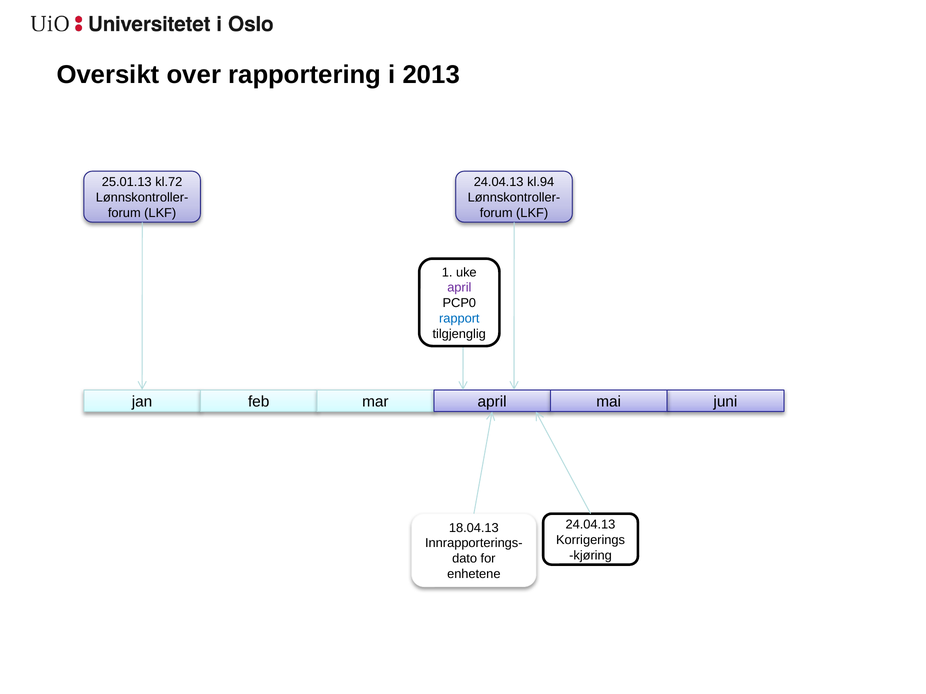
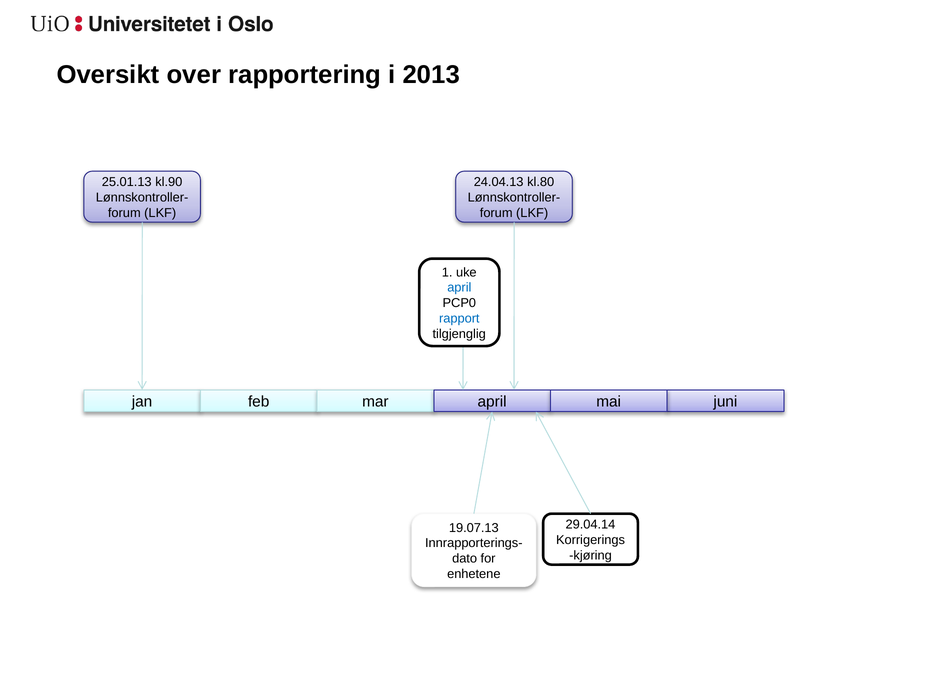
kl.72: kl.72 -> kl.90
kl.94: kl.94 -> kl.80
april at (459, 288) colour: purple -> blue
24.04.13 at (590, 525): 24.04.13 -> 29.04.14
18.04.13: 18.04.13 -> 19.07.13
